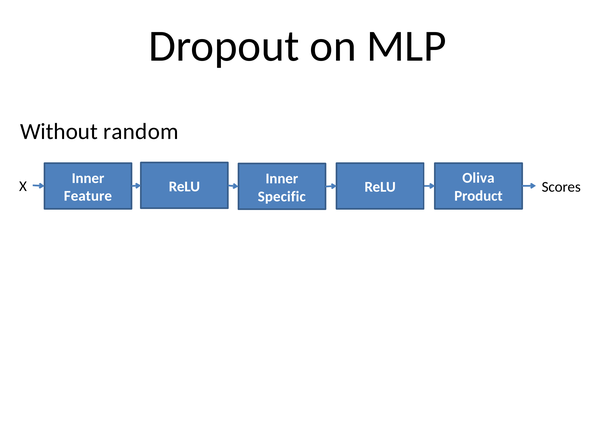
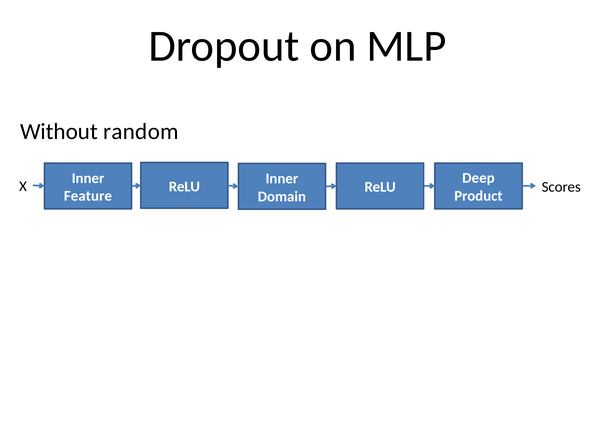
Oliva: Oliva -> Deep
Specific: Specific -> Domain
